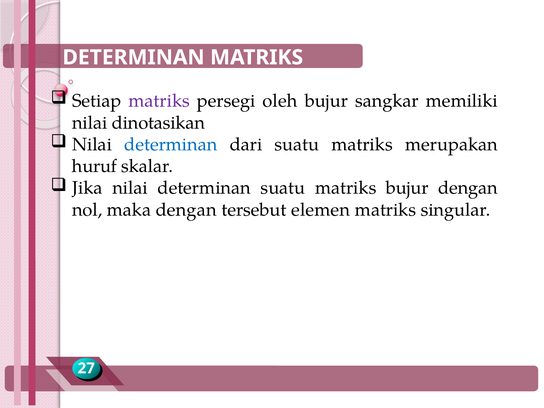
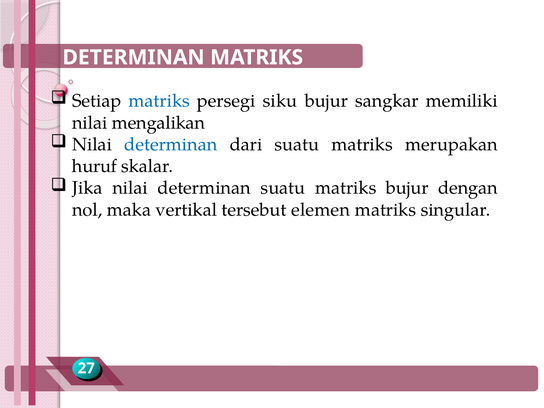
matriks at (159, 101) colour: purple -> blue
oleh: oleh -> siku
dinotasikan: dinotasikan -> mengalikan
maka dengan: dengan -> vertikal
